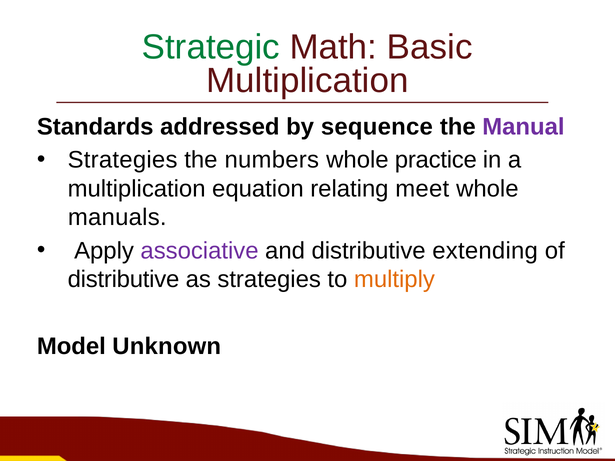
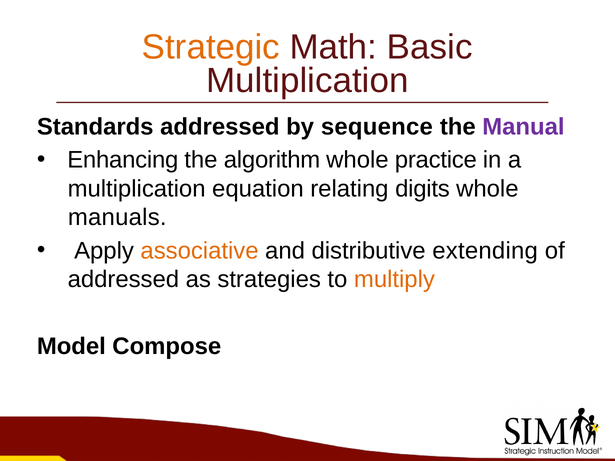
Strategic colour: green -> orange
Strategies at (123, 160): Strategies -> Enhancing
numbers: numbers -> algorithm
meet: meet -> digits
associative colour: purple -> orange
distributive at (123, 279): distributive -> addressed
Unknown: Unknown -> Compose
